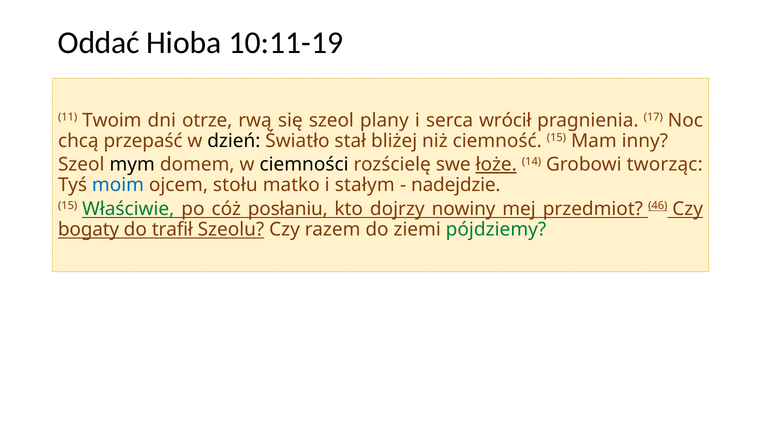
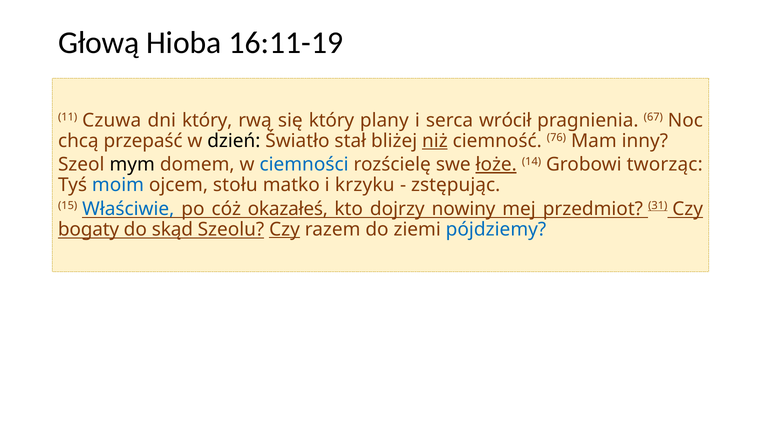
Oddać: Oddać -> Głową
10:11-19: 10:11-19 -> 16:11-19
Twoim: Twoim -> Czuwa
dni otrze: otrze -> który
się szeol: szeol -> który
17: 17 -> 67
niż underline: none -> present
ciemność 15: 15 -> 76
ciemności colour: black -> blue
stałym: stałym -> krzyku
nadejdzie: nadejdzie -> zstępując
Właściwie colour: green -> blue
posłaniu: posłaniu -> okazałeś
46: 46 -> 31
trafił: trafił -> skąd
Czy at (285, 229) underline: none -> present
pójdziemy colour: green -> blue
